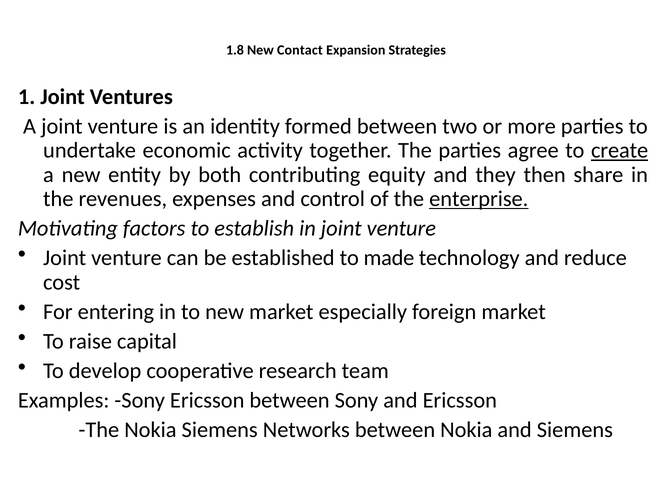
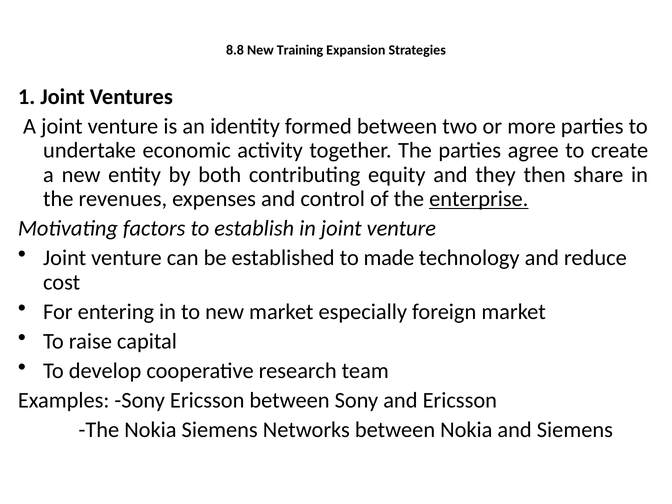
1.8: 1.8 -> 8.8
Contact: Contact -> Training
create underline: present -> none
